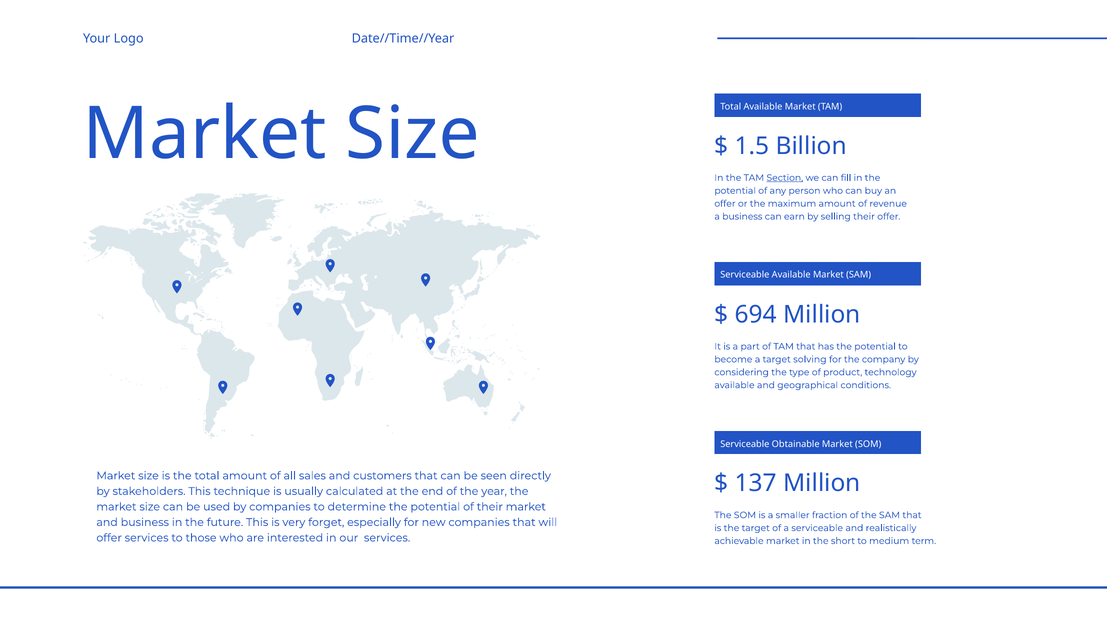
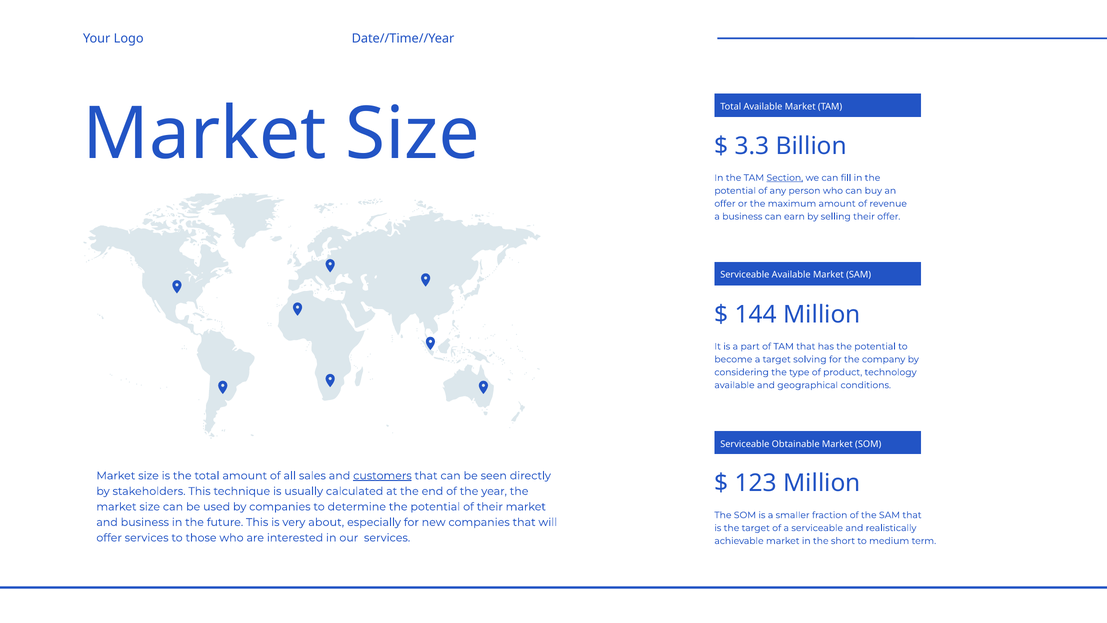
1.5: 1.5 -> 3.3
694: 694 -> 144
customers underline: none -> present
137: 137 -> 123
forget: forget -> about
